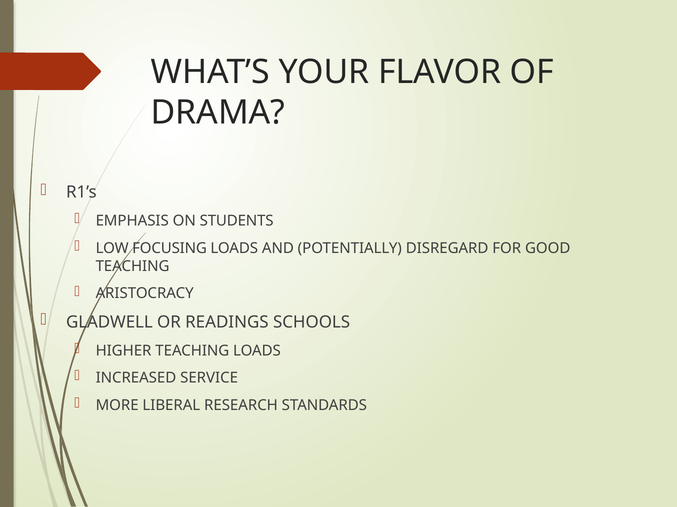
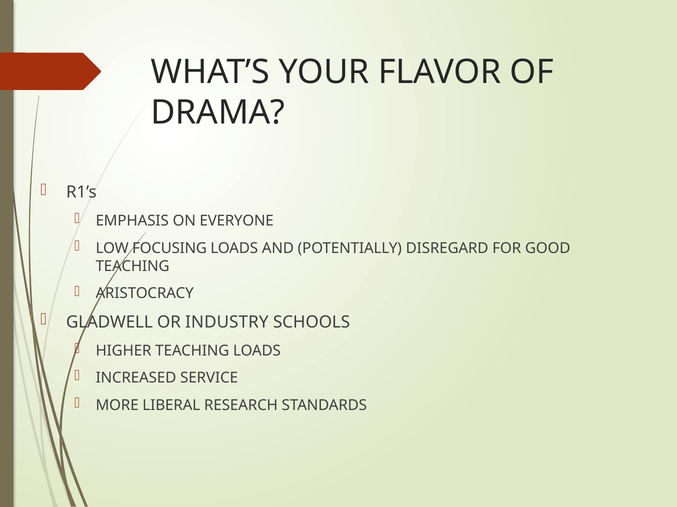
STUDENTS: STUDENTS -> EVERYONE
READINGS: READINGS -> INDUSTRY
